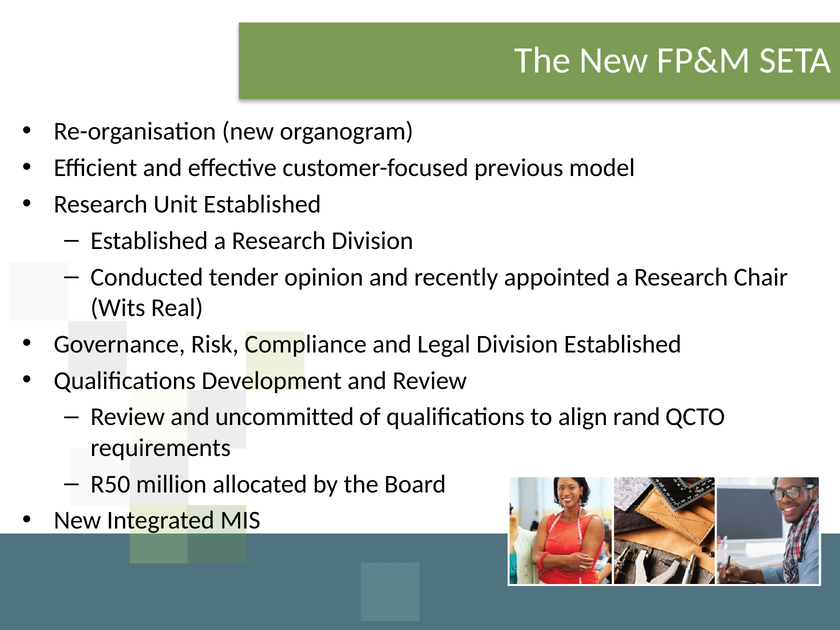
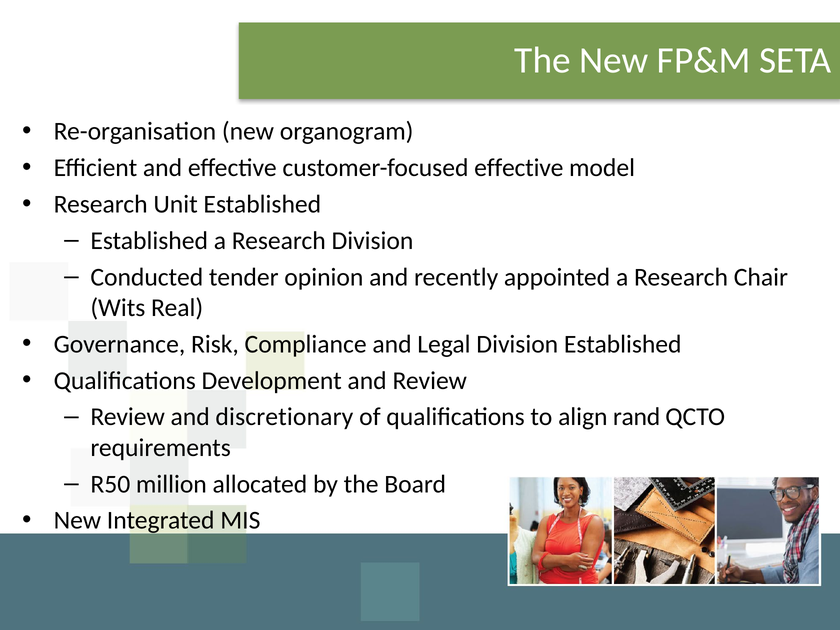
customer-focused previous: previous -> effective
uncommitted: uncommitted -> discretionary
